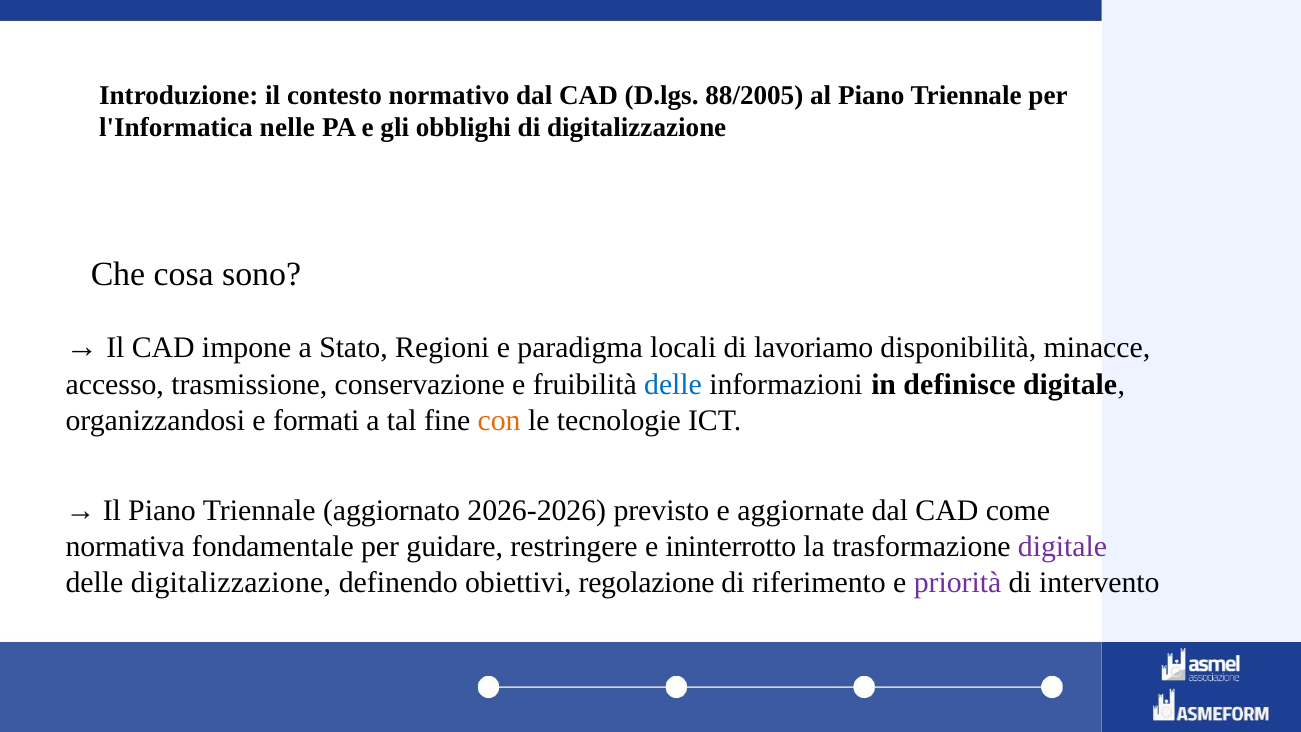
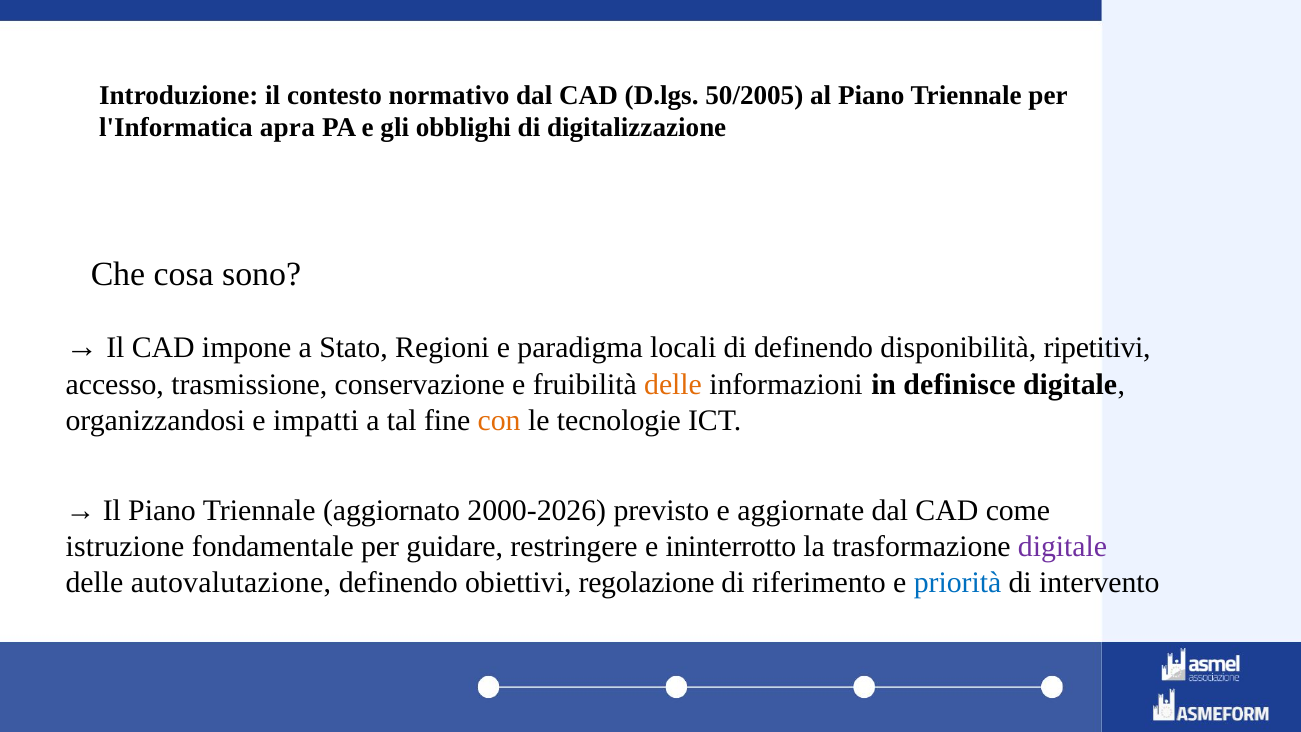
88/2005: 88/2005 -> 50/2005
nelle: nelle -> apra
di lavoriamo: lavoriamo -> definendo
minacce: minacce -> ripetitivi
delle at (673, 384) colour: blue -> orange
formati: formati -> impatti
2026‑2026: 2026‑2026 -> 2000‑2026
normativa: normativa -> istruzione
delle digitalizzazione: digitalizzazione -> autovalutazione
priorità colour: purple -> blue
